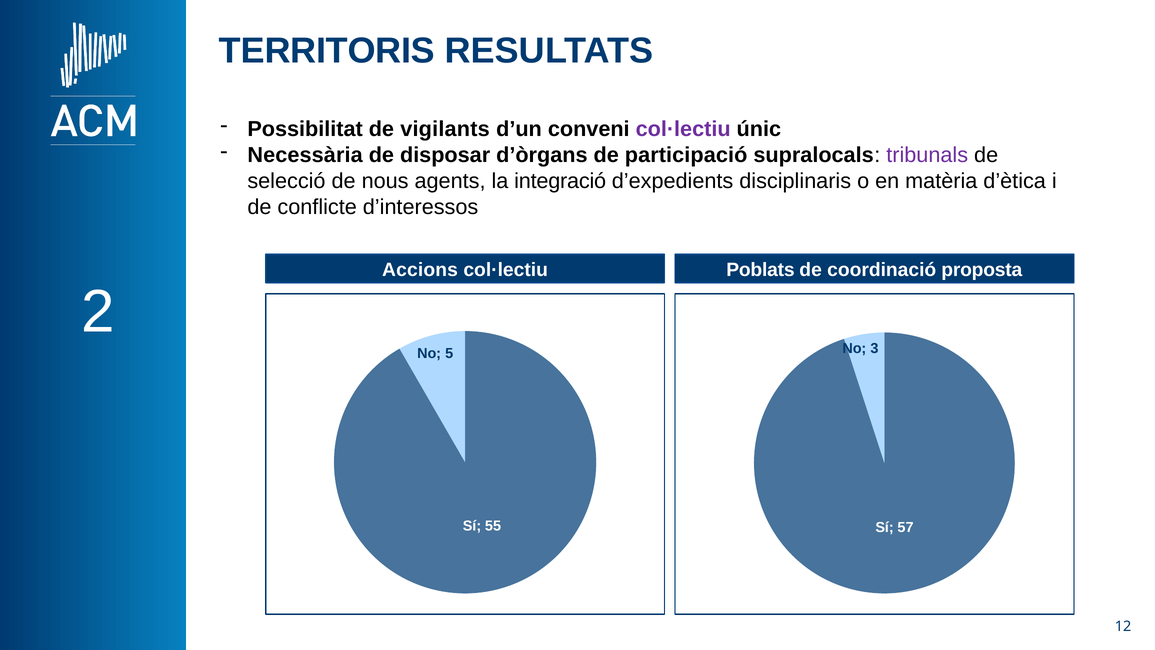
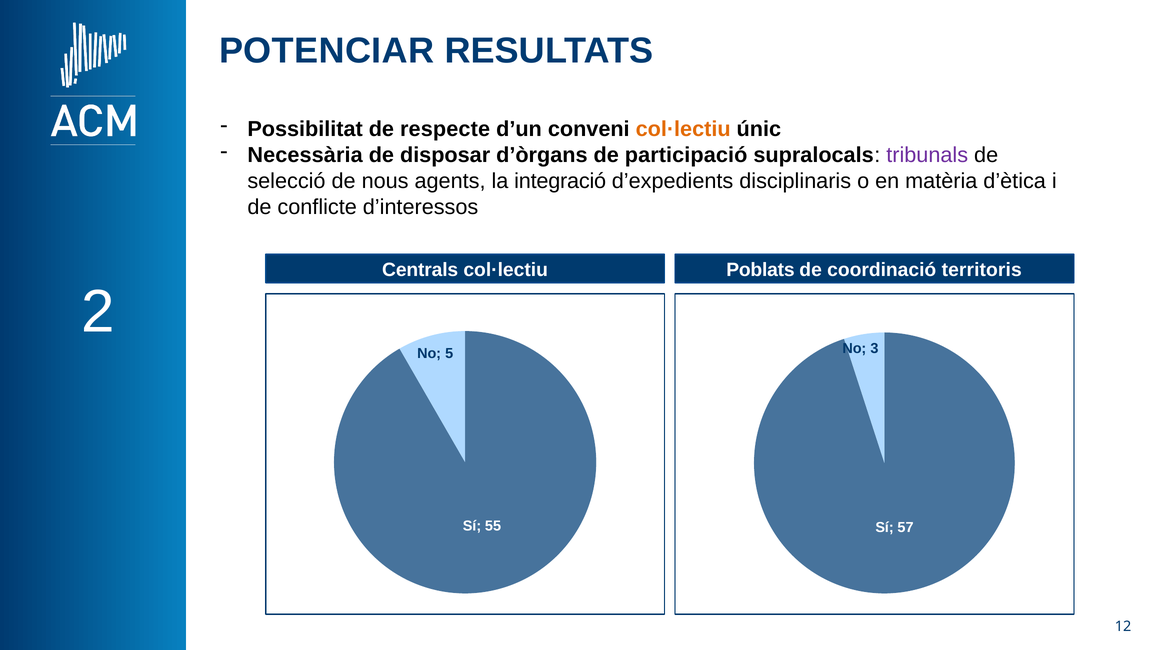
TERRITORIS: TERRITORIS -> POTENCIAR
vigilants: vigilants -> respecte
col·lectiu at (683, 129) colour: purple -> orange
Accions: Accions -> Centrals
proposta: proposta -> territoris
